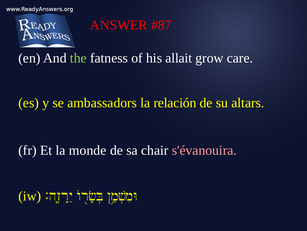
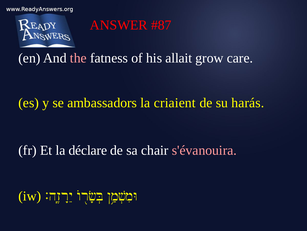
the colour: light green -> pink
relación: relación -> criaient
altars: altars -> harás
monde: monde -> déclare
